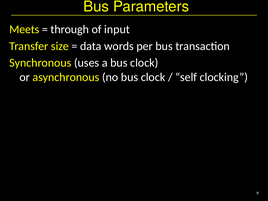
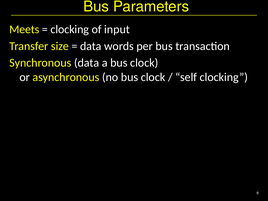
through at (70, 29): through -> clocking
Synchronous uses: uses -> data
